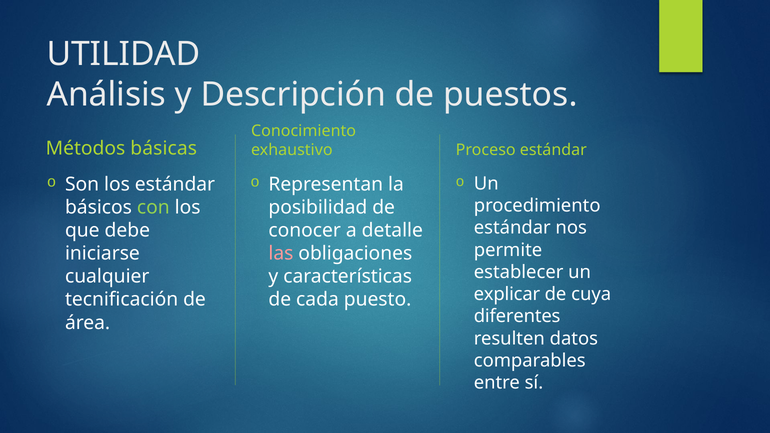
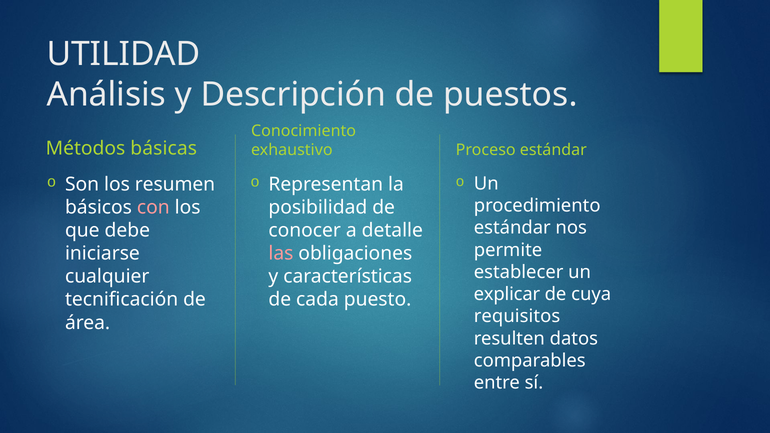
los estándar: estándar -> resumen
con colour: light green -> pink
diferentes: diferentes -> requisitos
